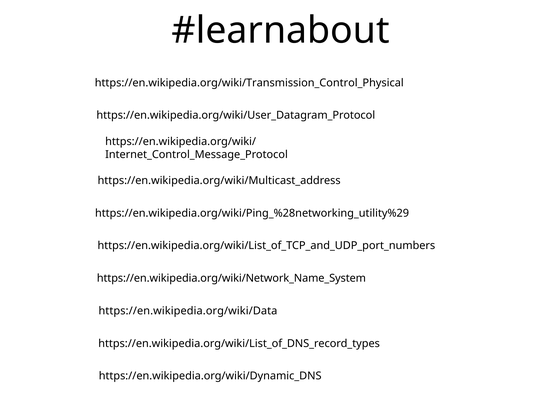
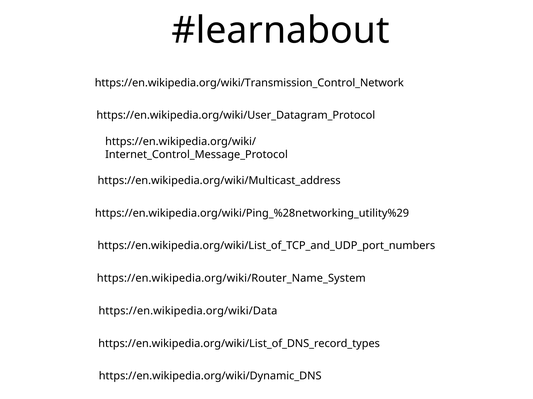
https://en.wikipedia.org/wiki/Transmission_Control_Physical: https://en.wikipedia.org/wiki/Transmission_Control_Physical -> https://en.wikipedia.org/wiki/Transmission_Control_Network
https://en.wikipedia.org/wiki/Network_Name_System: https://en.wikipedia.org/wiki/Network_Name_System -> https://en.wikipedia.org/wiki/Router_Name_System
